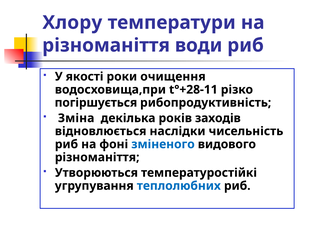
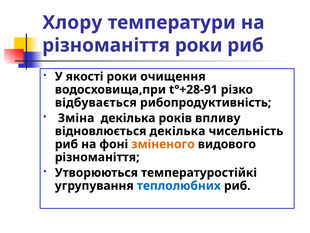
різноманіття води: води -> роки
t°+28-11: t°+28-11 -> t°+28-91
погіршується: погіршується -> відбувається
заходів: заходів -> впливу
відновлюється наслідки: наслідки -> декілька
зміненого colour: blue -> orange
